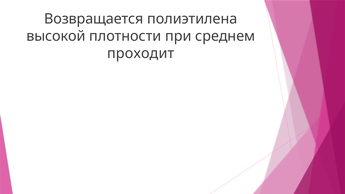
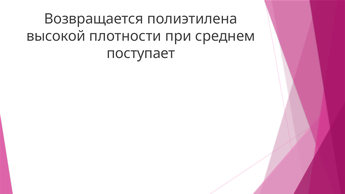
проходит: проходит -> поступает
